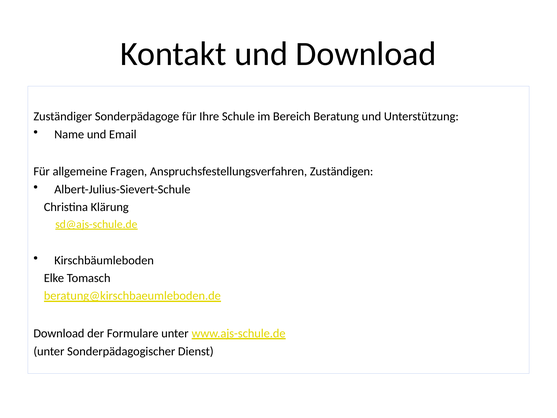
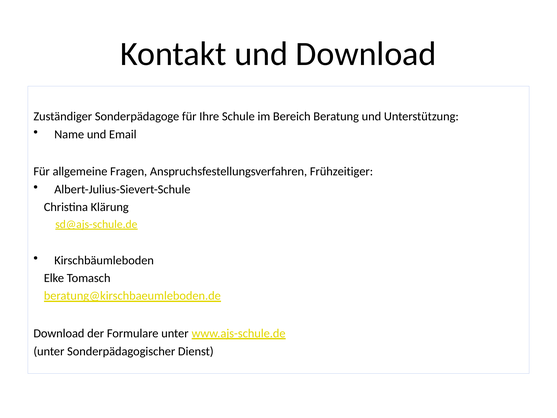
Zuständigen: Zuständigen -> Frühzeitiger
